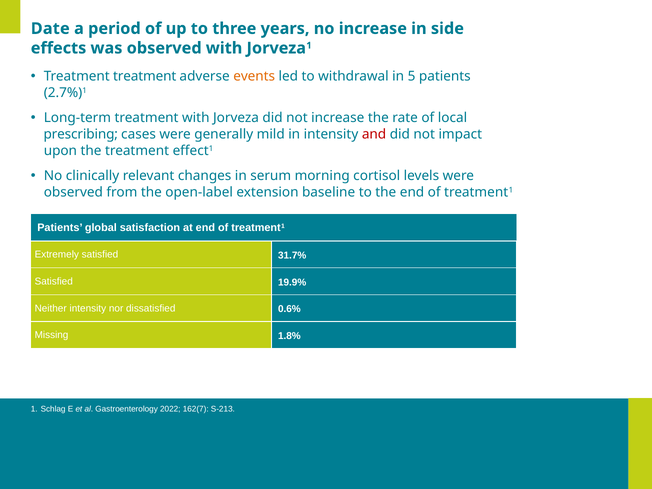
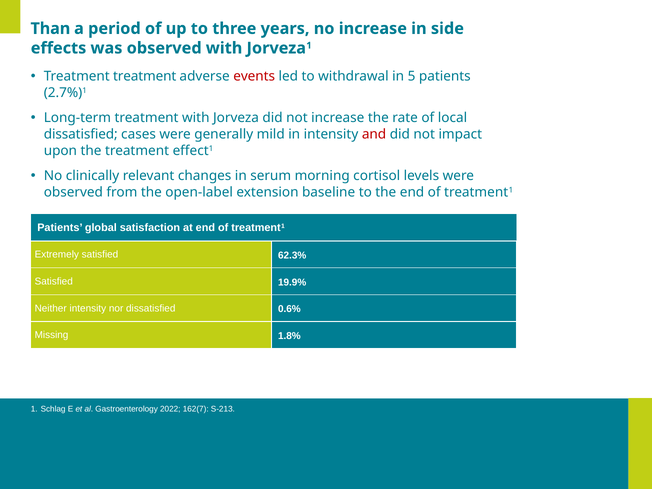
Date: Date -> Than
events colour: orange -> red
prescribing at (81, 134): prescribing -> dissatisfied
31.7%: 31.7% -> 62.3%
